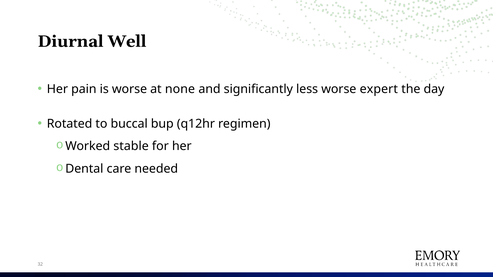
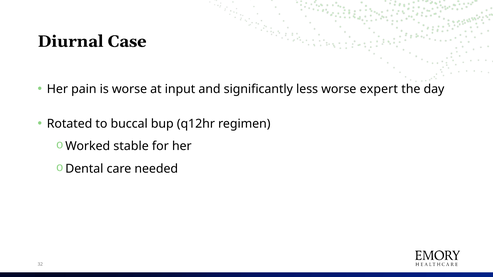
Well: Well -> Case
none: none -> input
